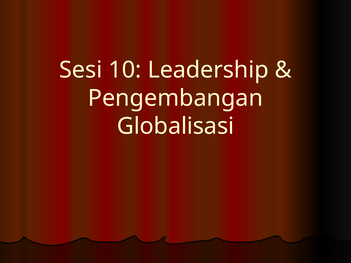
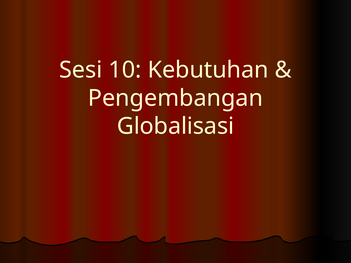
Leadership: Leadership -> Kebutuhan
